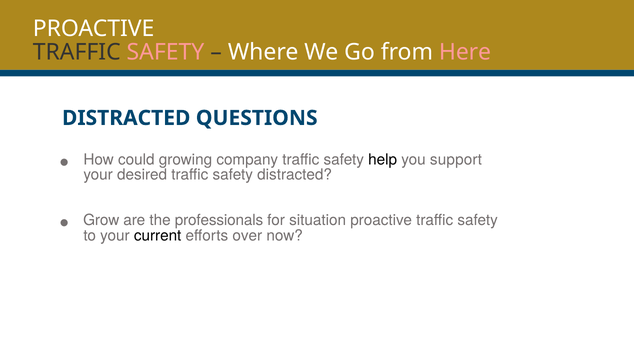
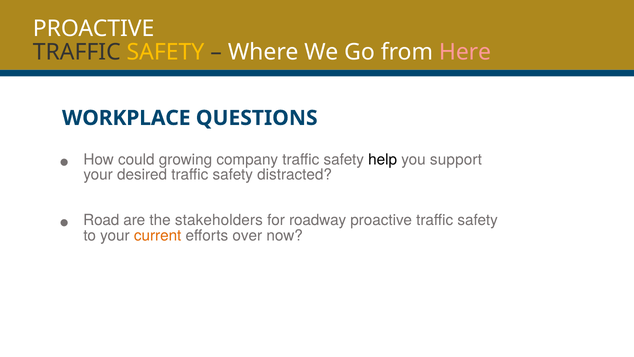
SAFETY at (165, 52) colour: pink -> yellow
DISTRACTED at (126, 118): DISTRACTED -> WORKPLACE
Grow: Grow -> Road
professionals: professionals -> stakeholders
situation: situation -> roadway
current colour: black -> orange
